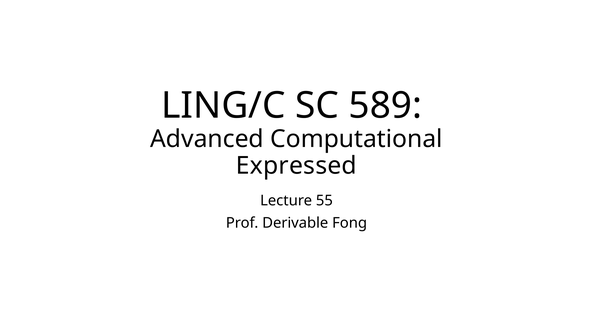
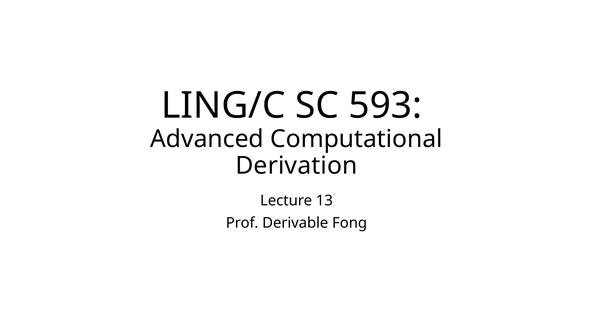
589: 589 -> 593
Expressed: Expressed -> Derivation
55: 55 -> 13
